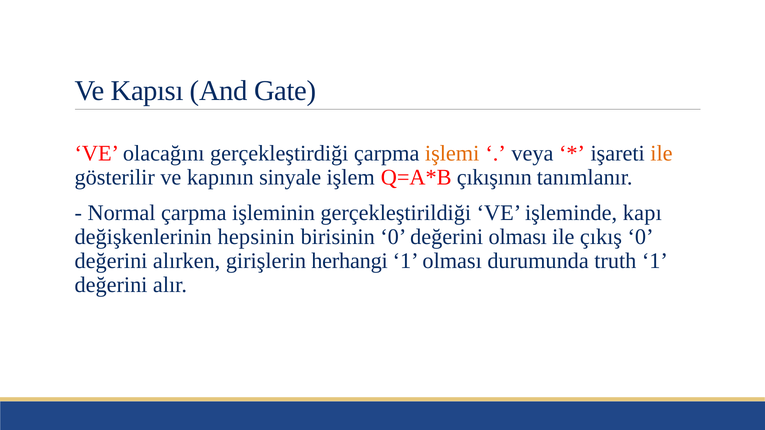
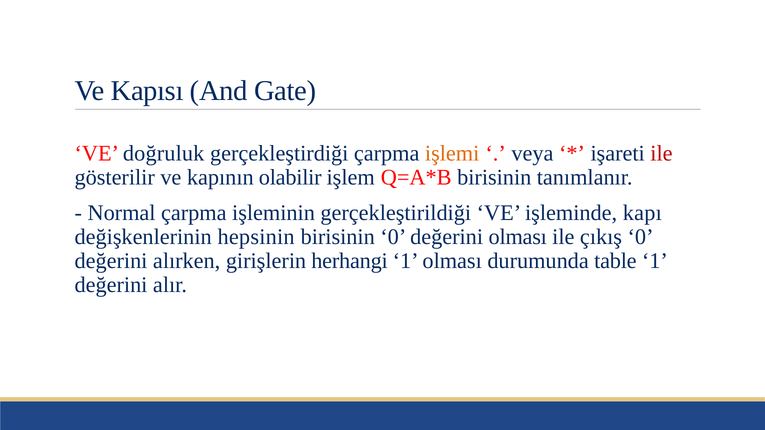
olacağını: olacağını -> doğruluk
ile at (661, 154) colour: orange -> red
sinyale: sinyale -> olabilir
çıkışının at (494, 178): çıkışının -> birisinin
truth: truth -> table
